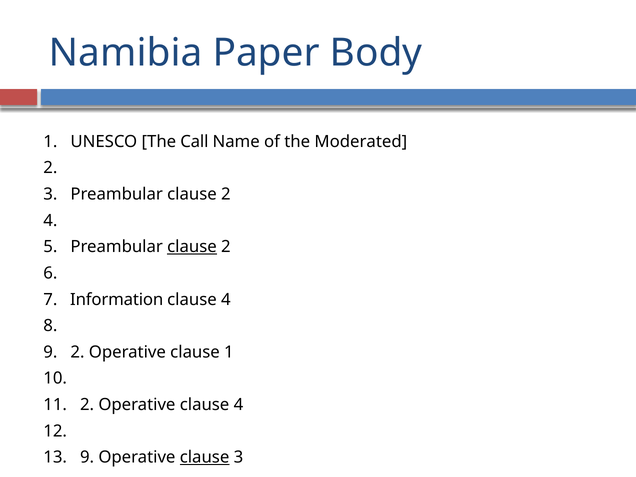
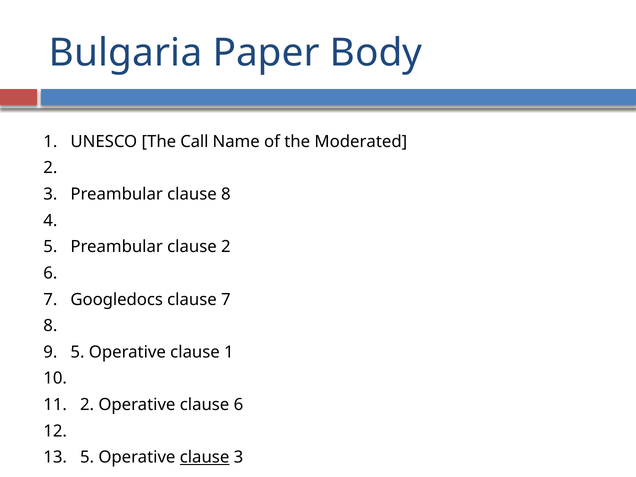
Namibia: Namibia -> Bulgaria
3 Preambular clause 2: 2 -> 8
clause at (192, 247) underline: present -> none
Information: Information -> Googledocs
4 at (226, 299): 4 -> 7
9 2: 2 -> 5
Operative clause 4: 4 -> 6
13 9: 9 -> 5
